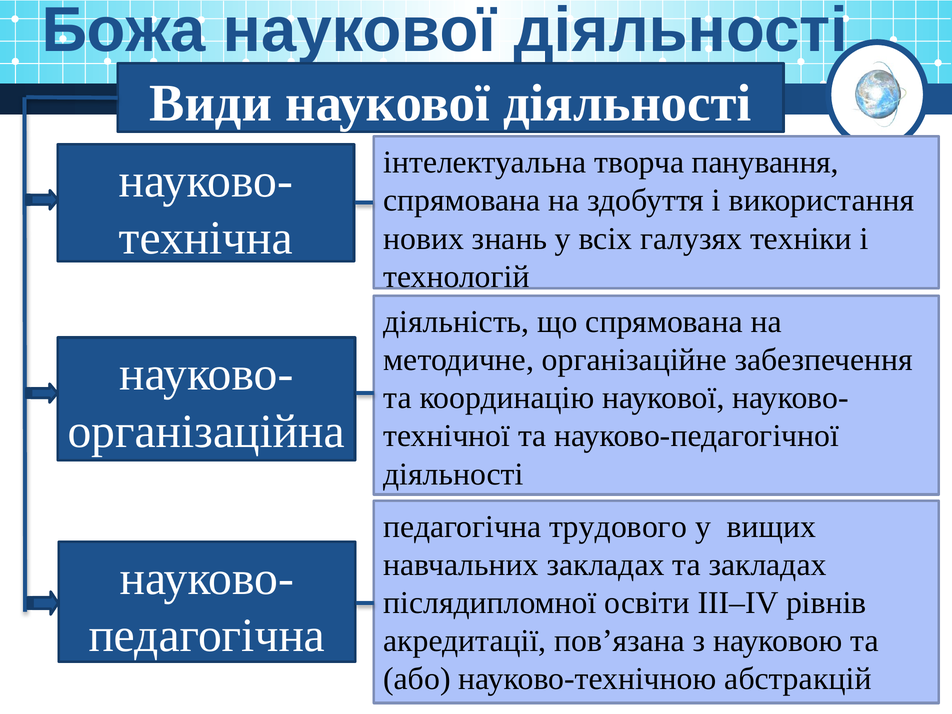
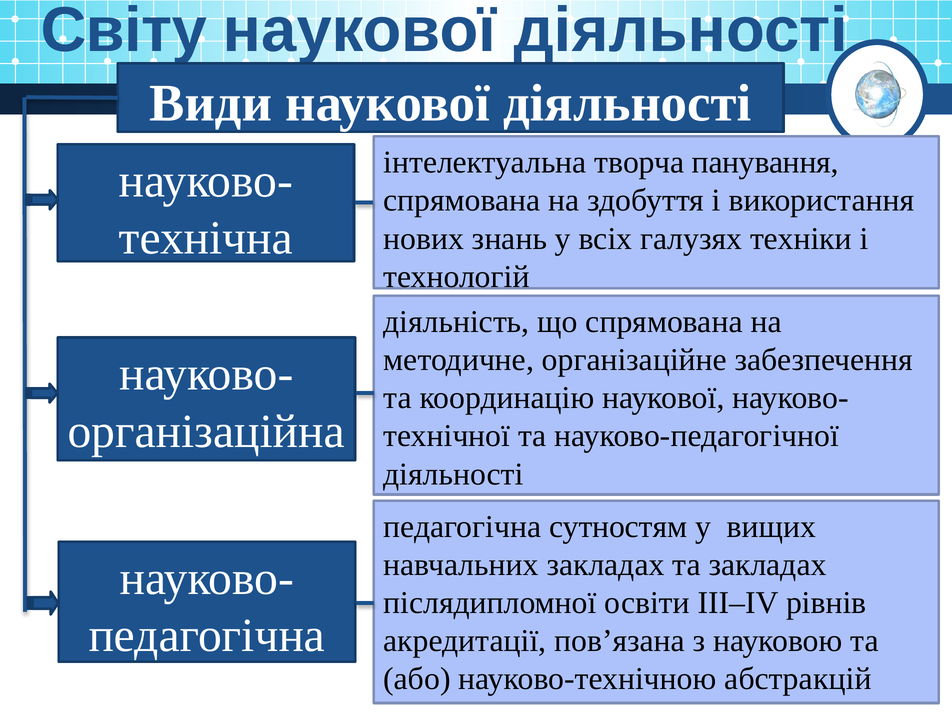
Божа: Божа -> Світу
трудового: трудового -> сутностям
